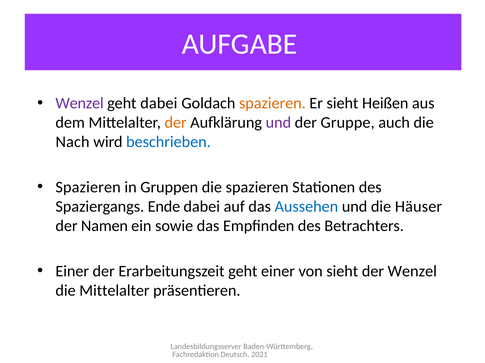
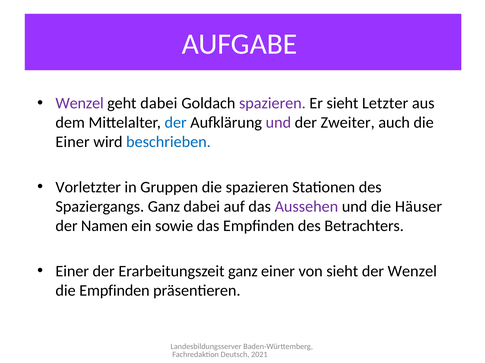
spazieren at (272, 103) colour: orange -> purple
Heißen: Heißen -> Letzter
der at (176, 123) colour: orange -> blue
Gruppe: Gruppe -> Zweiter
Nach at (73, 142): Nach -> Einer
Spazieren at (88, 188): Spazieren -> Vorletzter
Spaziergangs Ende: Ende -> Ganz
Aussehen colour: blue -> purple
Erarbeitungszeit geht: geht -> ganz
die Mittelalter: Mittelalter -> Empfinden
